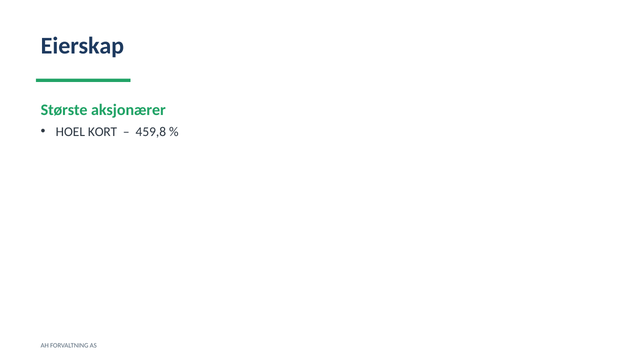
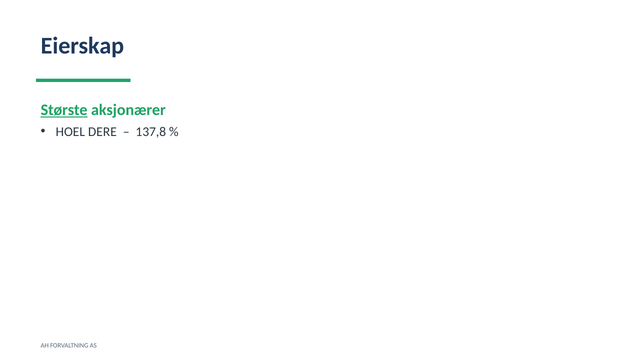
Største underline: none -> present
KORT: KORT -> DERE
459,8: 459,8 -> 137,8
